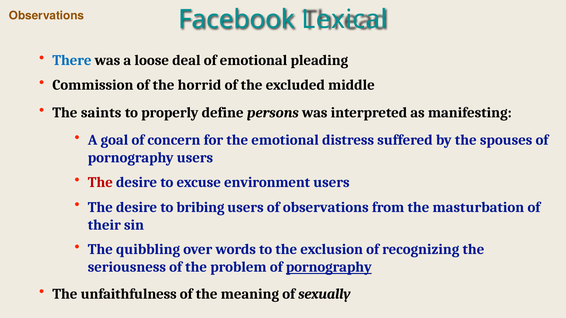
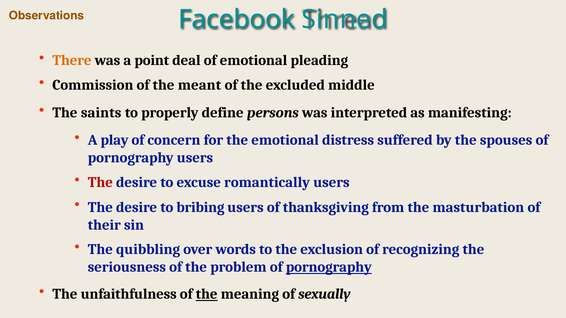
Lexical: Lexical -> Sinned
There colour: blue -> orange
loose: loose -> point
horrid: horrid -> meant
goal: goal -> play
environment: environment -> romantically
of observations: observations -> thanksgiving
the at (207, 294) underline: none -> present
